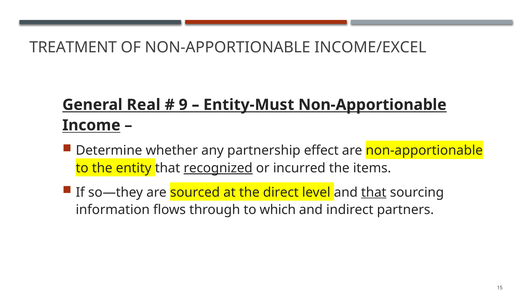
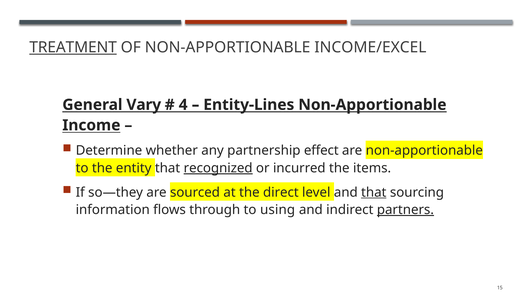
TREATMENT underline: none -> present
Real: Real -> Vary
9: 9 -> 4
Entity-Must: Entity-Must -> Entity-Lines
which: which -> using
partners underline: none -> present
